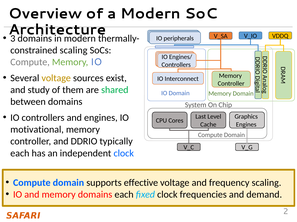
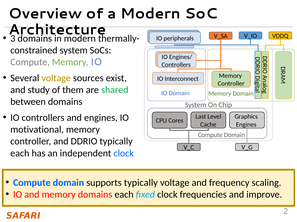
scaling at (74, 50): scaling -> system
supports effective: effective -> typically
demand: demand -> improve
